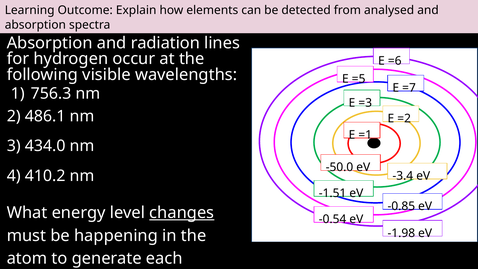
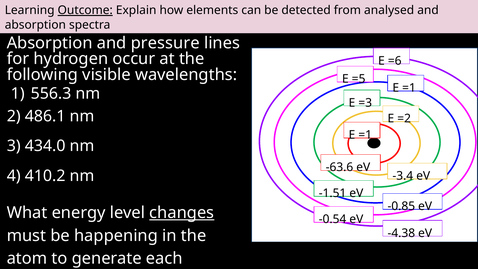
Outcome underline: none -> present
radiation: radiation -> pressure
=7 at (409, 88): =7 -> =1
756.3: 756.3 -> 556.3
-50.0: -50.0 -> -63.6
-1.98: -1.98 -> -4.38
